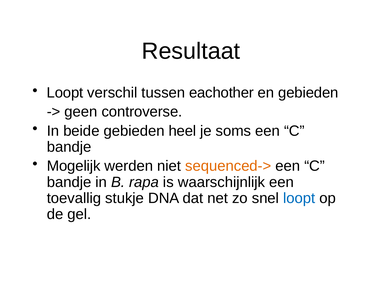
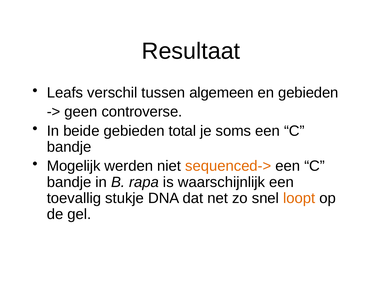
Loopt at (65, 93): Loopt -> Leafs
eachother: eachother -> algemeen
heel: heel -> total
loopt at (299, 198) colour: blue -> orange
